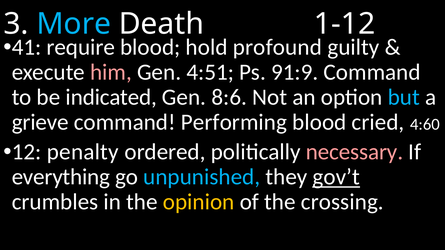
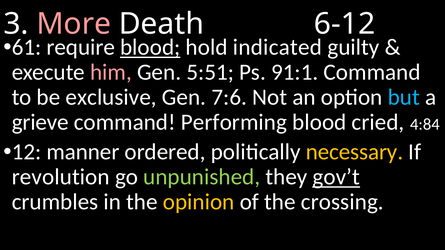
More colour: light blue -> pink
1-12: 1-12 -> 6-12
41: 41 -> 61
blood at (150, 47) underline: none -> present
profound: profound -> indicated
4:51: 4:51 -> 5:51
91:9: 91:9 -> 91:1
indicated: indicated -> exclusive
8:6: 8:6 -> 7:6
4:60: 4:60 -> 4:84
penalty: penalty -> manner
necessary colour: pink -> yellow
everything: everything -> revolution
unpunished colour: light blue -> light green
